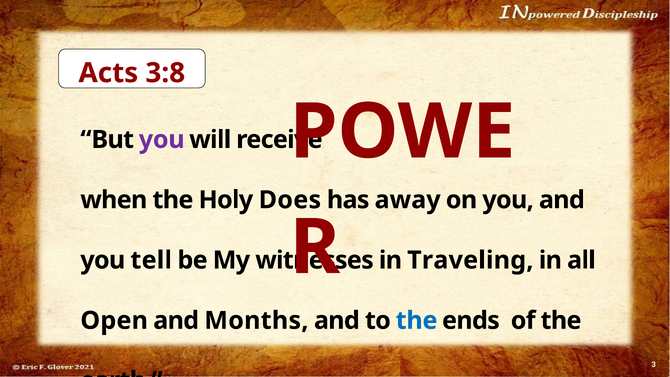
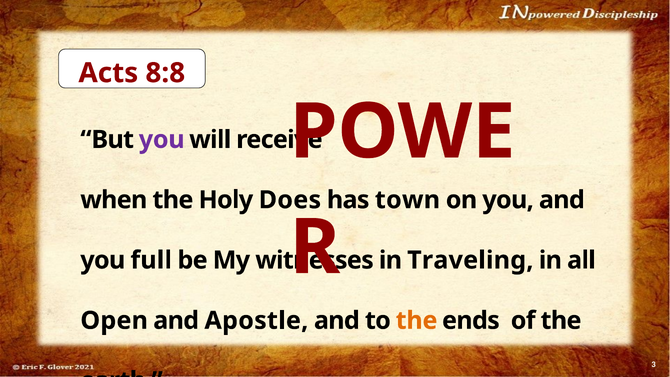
3:8: 3:8 -> 8:8
away: away -> town
tell: tell -> full
Months: Months -> Apostle
the at (417, 320) colour: blue -> orange
